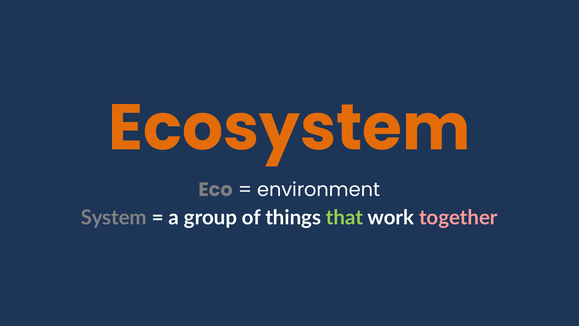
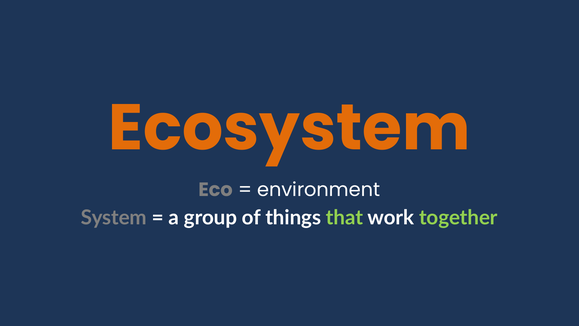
together colour: pink -> light green
